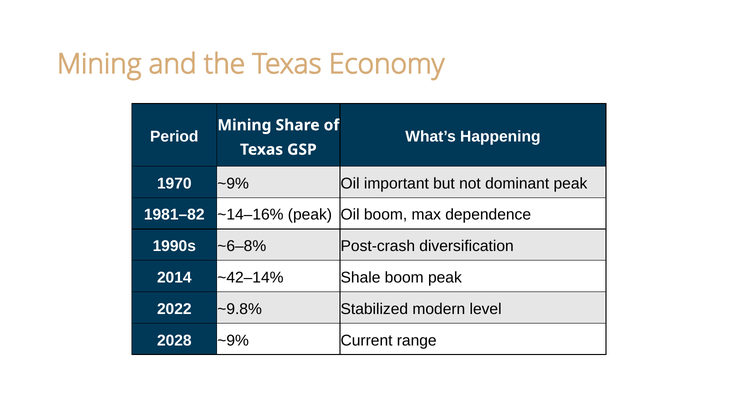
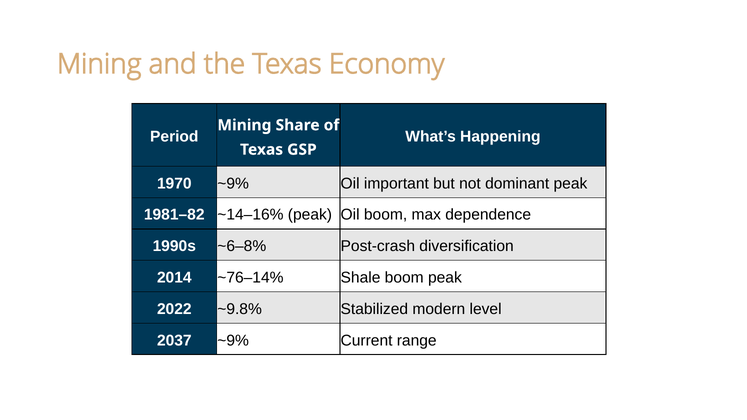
~42–14%: ~42–14% -> ~76–14%
2028: 2028 -> 2037
